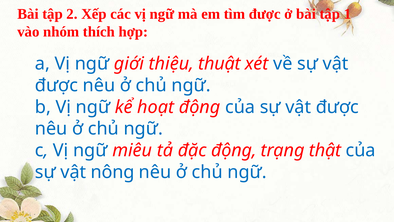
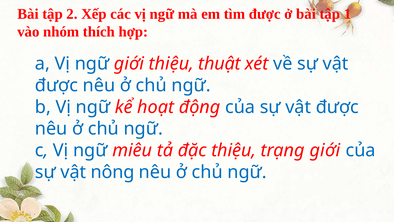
đặc động: động -> thiệu
trạng thật: thật -> giới
